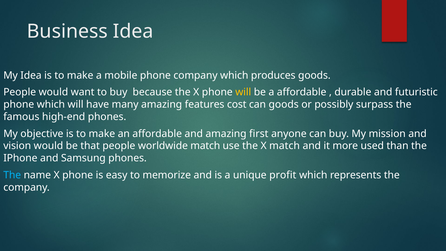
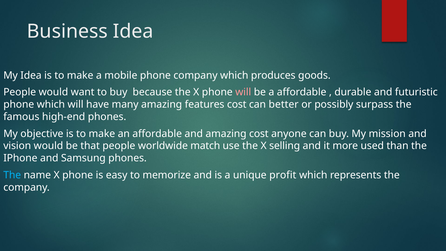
will at (243, 92) colour: yellow -> pink
can goods: goods -> better
amazing first: first -> cost
X match: match -> selling
